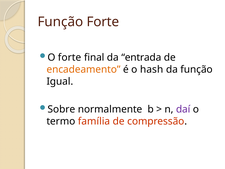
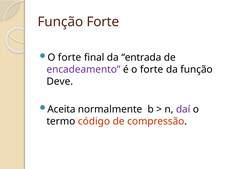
encadeamento colour: orange -> purple
é o hash: hash -> forte
Igual: Igual -> Deve
Sobre: Sobre -> Aceita
família: família -> código
